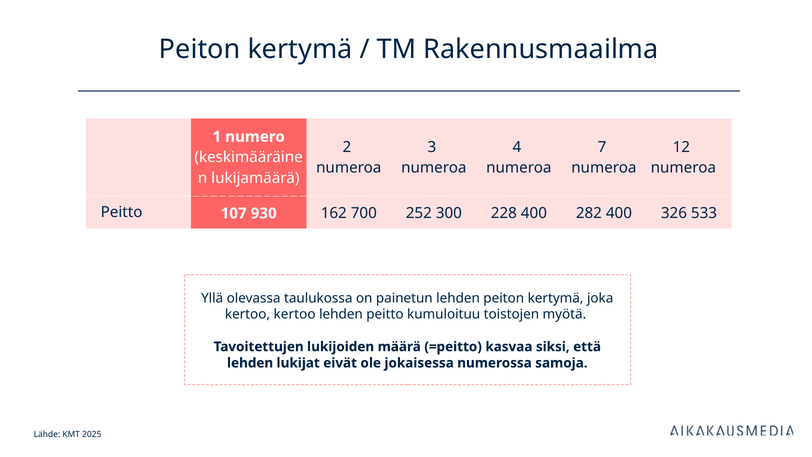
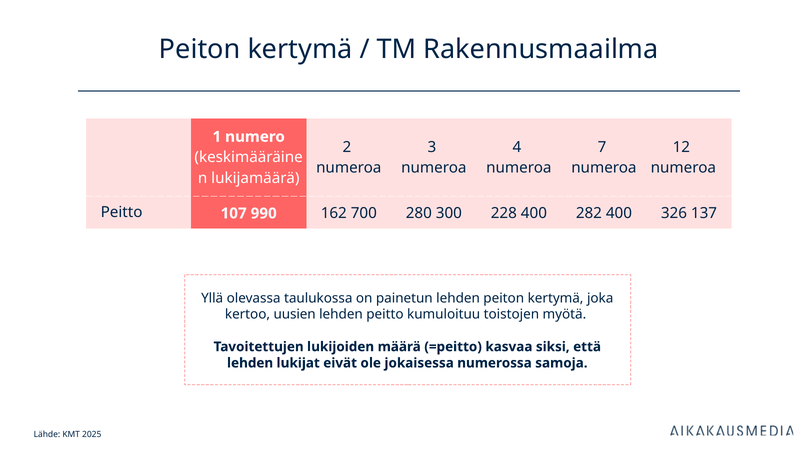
930: 930 -> 990
252: 252 -> 280
533: 533 -> 137
kertoo kertoo: kertoo -> uusien
